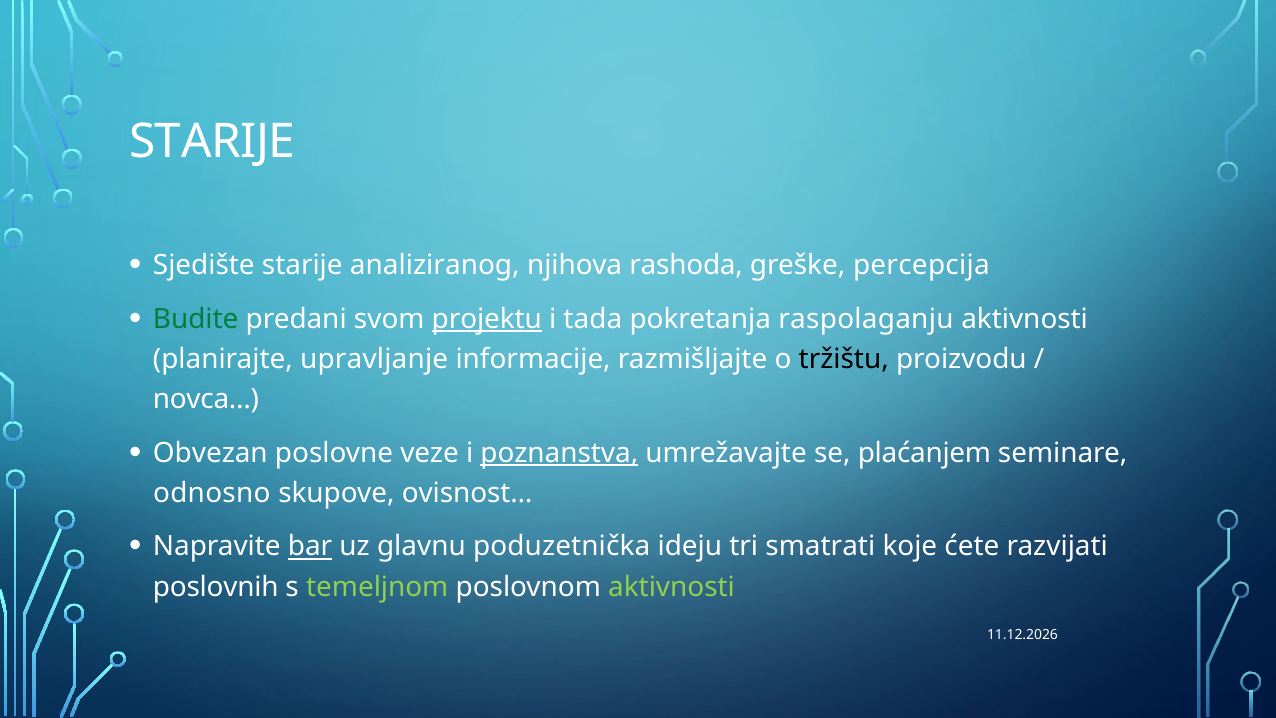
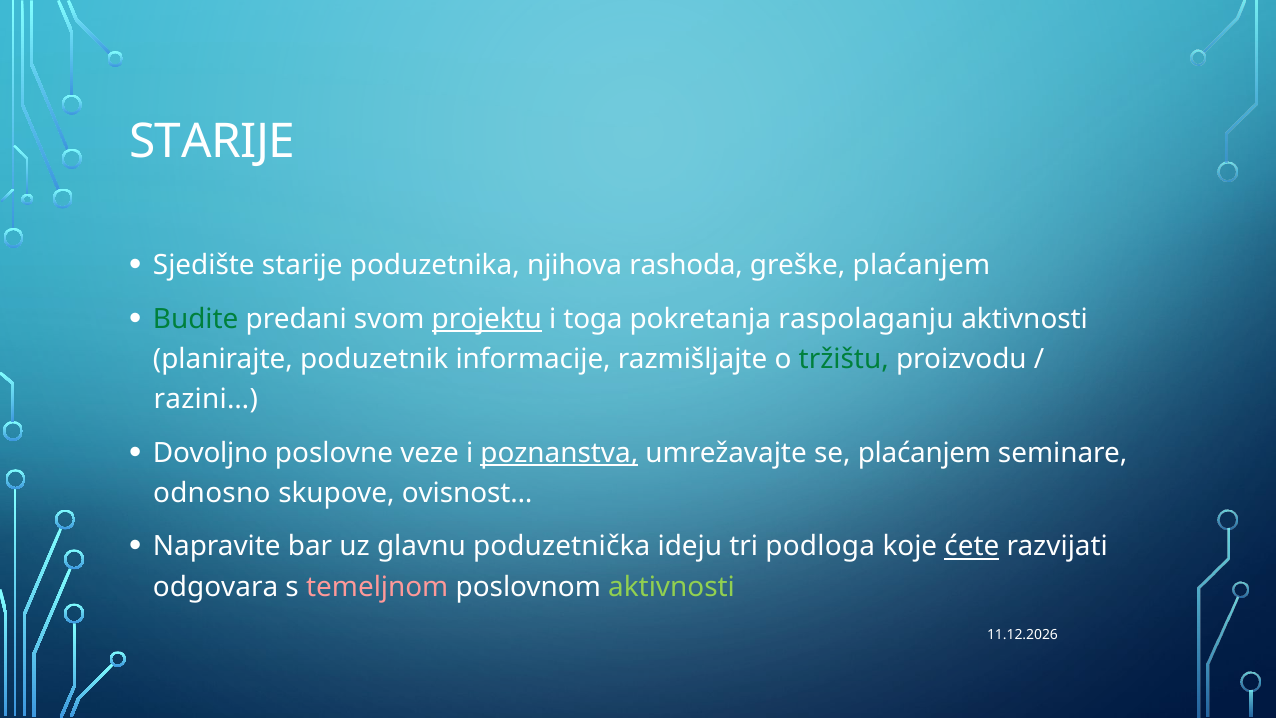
analiziranog: analiziranog -> poduzetnika
greške percepcija: percepcija -> plaćanjem
tada: tada -> toga
upravljanje: upravljanje -> poduzetnik
tržištu colour: black -> green
novca…: novca… -> razini…
Obvezan: Obvezan -> Dovoljno
bar underline: present -> none
smatrati: smatrati -> podloga
ćete underline: none -> present
poslovnih: poslovnih -> odgovara
temeljnom colour: light green -> pink
